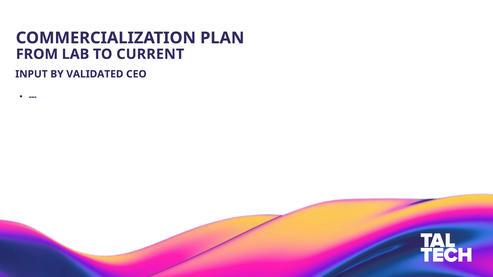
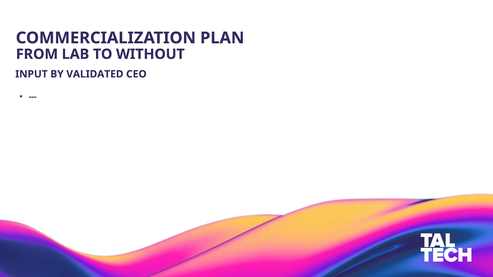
CURRENT: CURRENT -> WITHOUT
